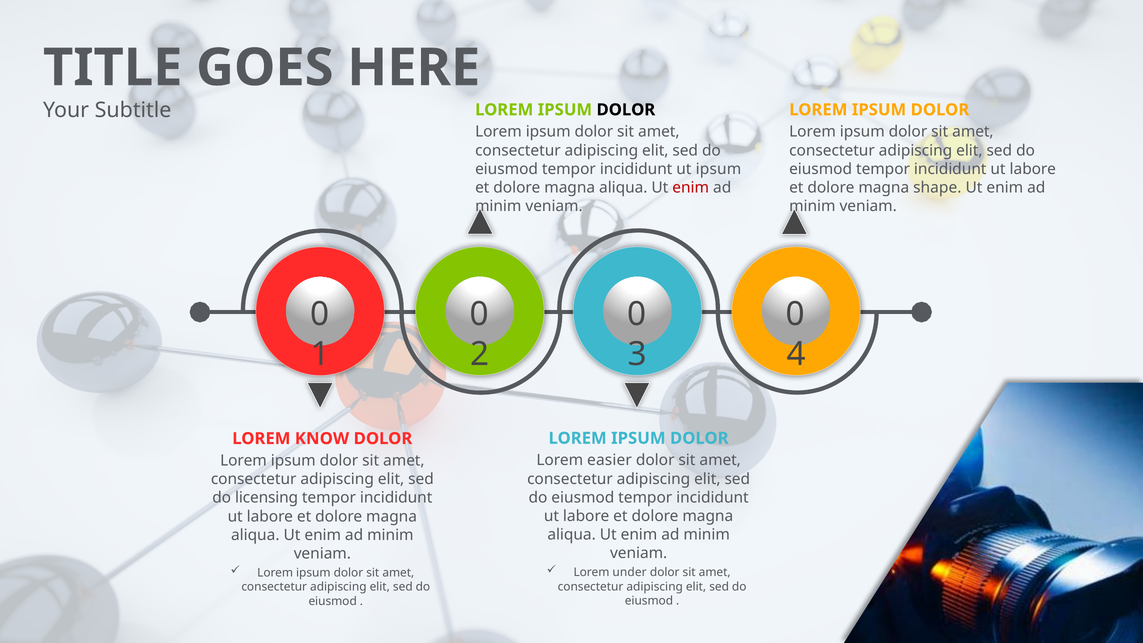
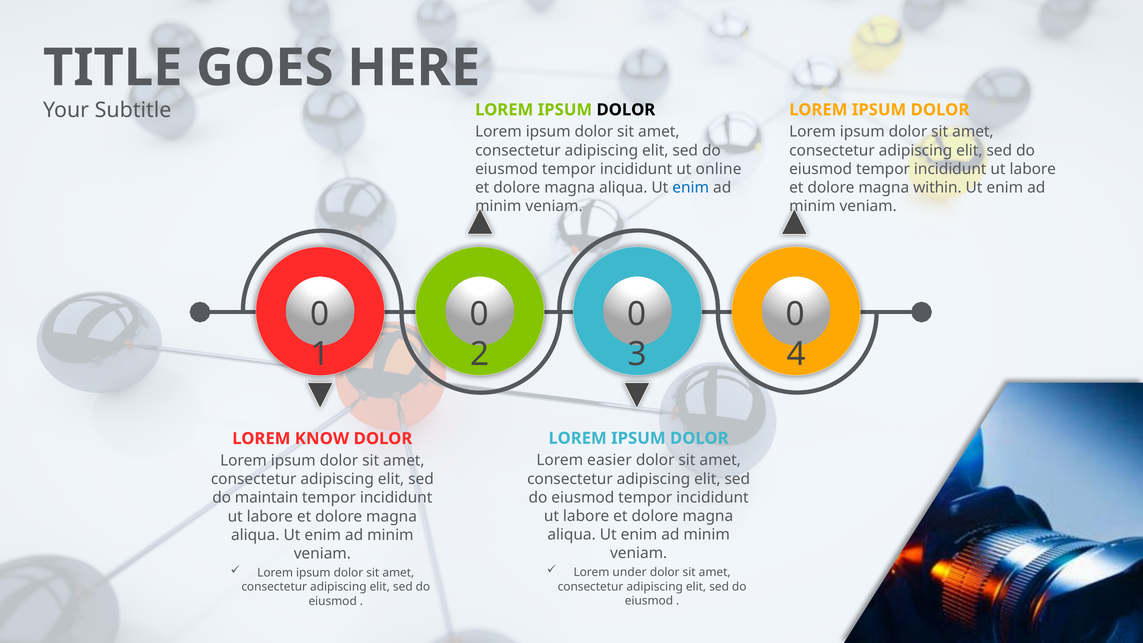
ut ipsum: ipsum -> online
enim at (691, 188) colour: red -> blue
shape: shape -> within
licensing: licensing -> maintain
